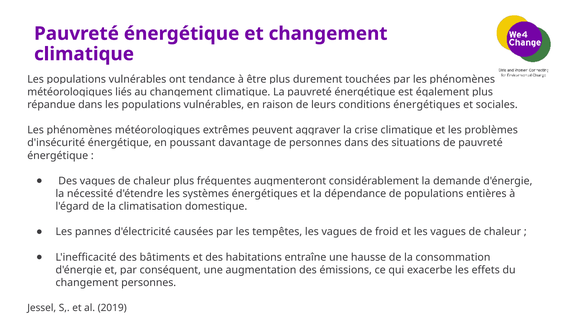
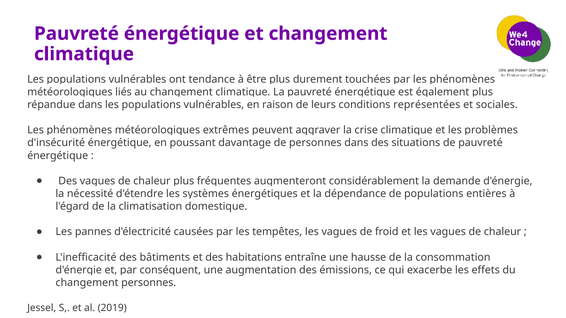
conditions énergétiques: énergétiques -> représentées
